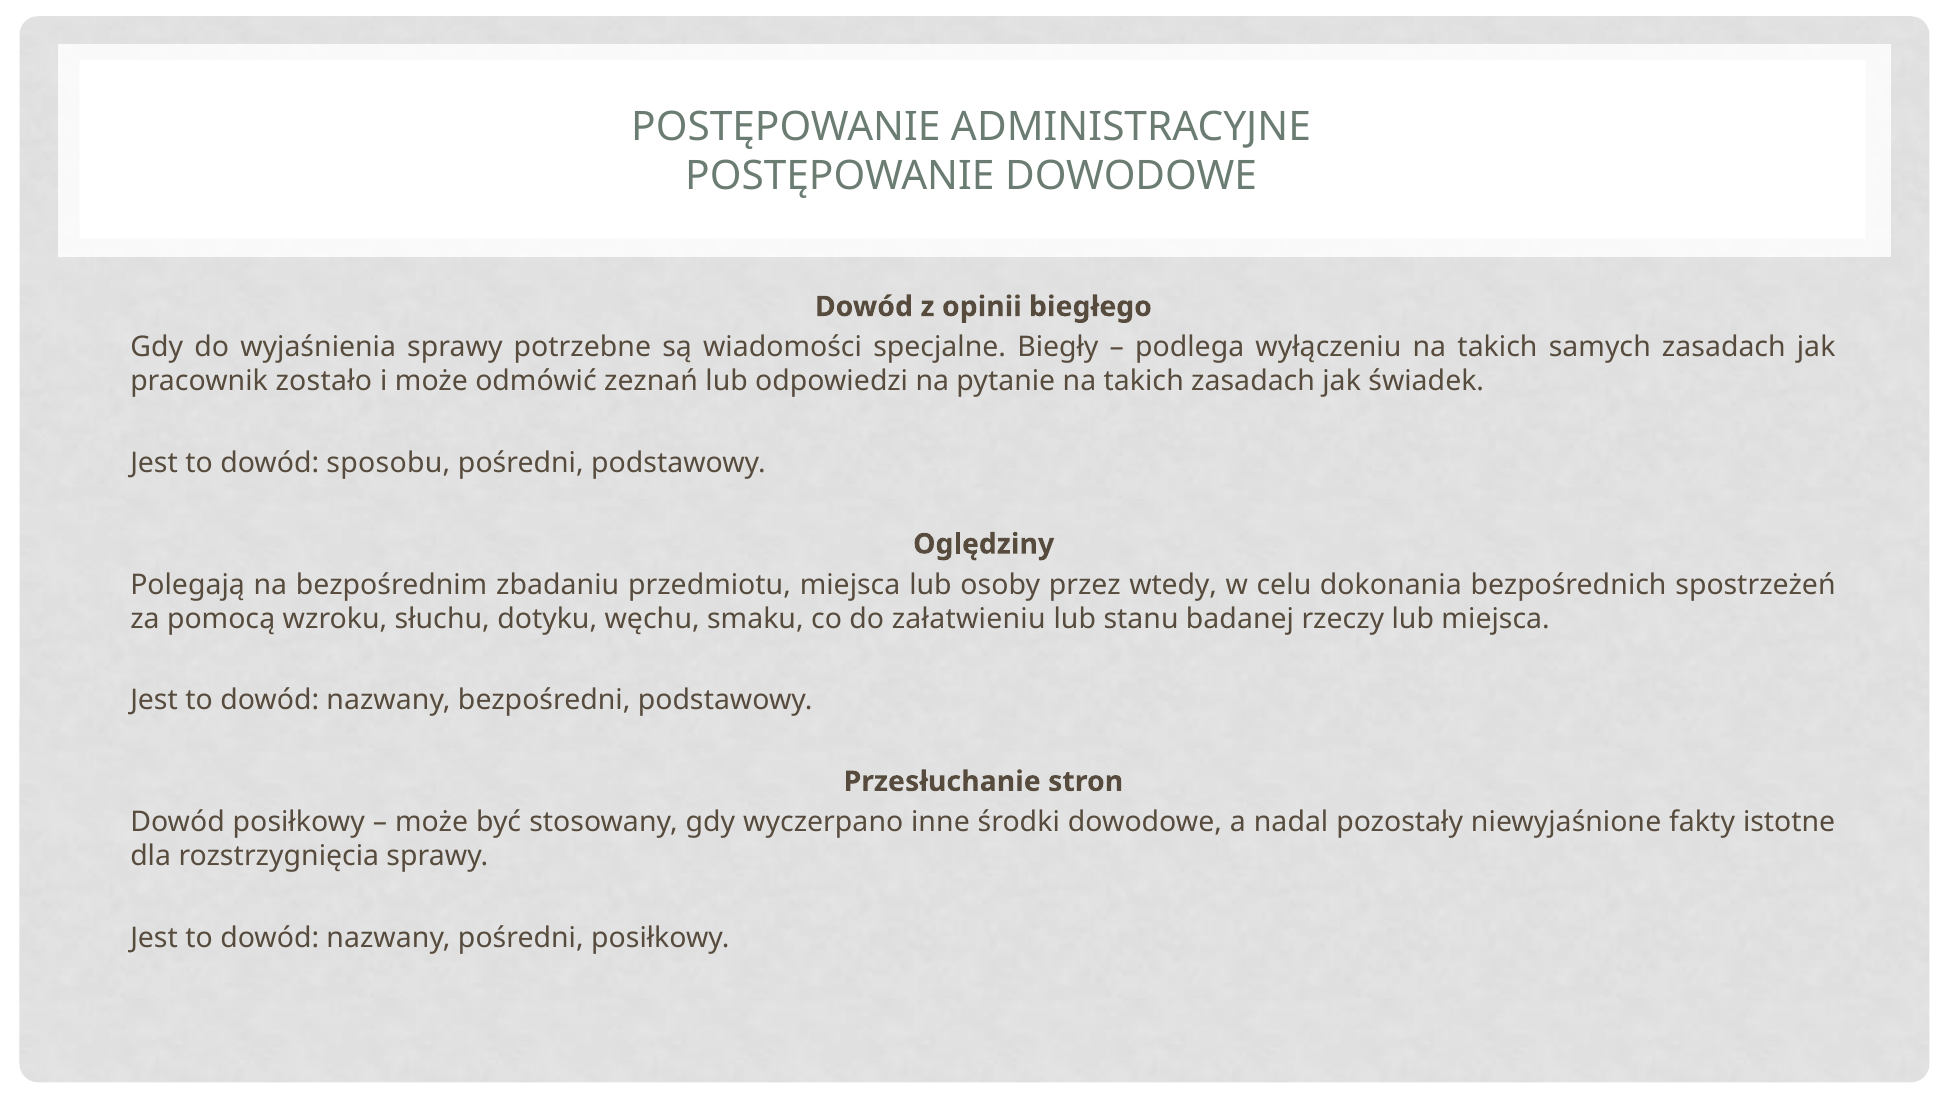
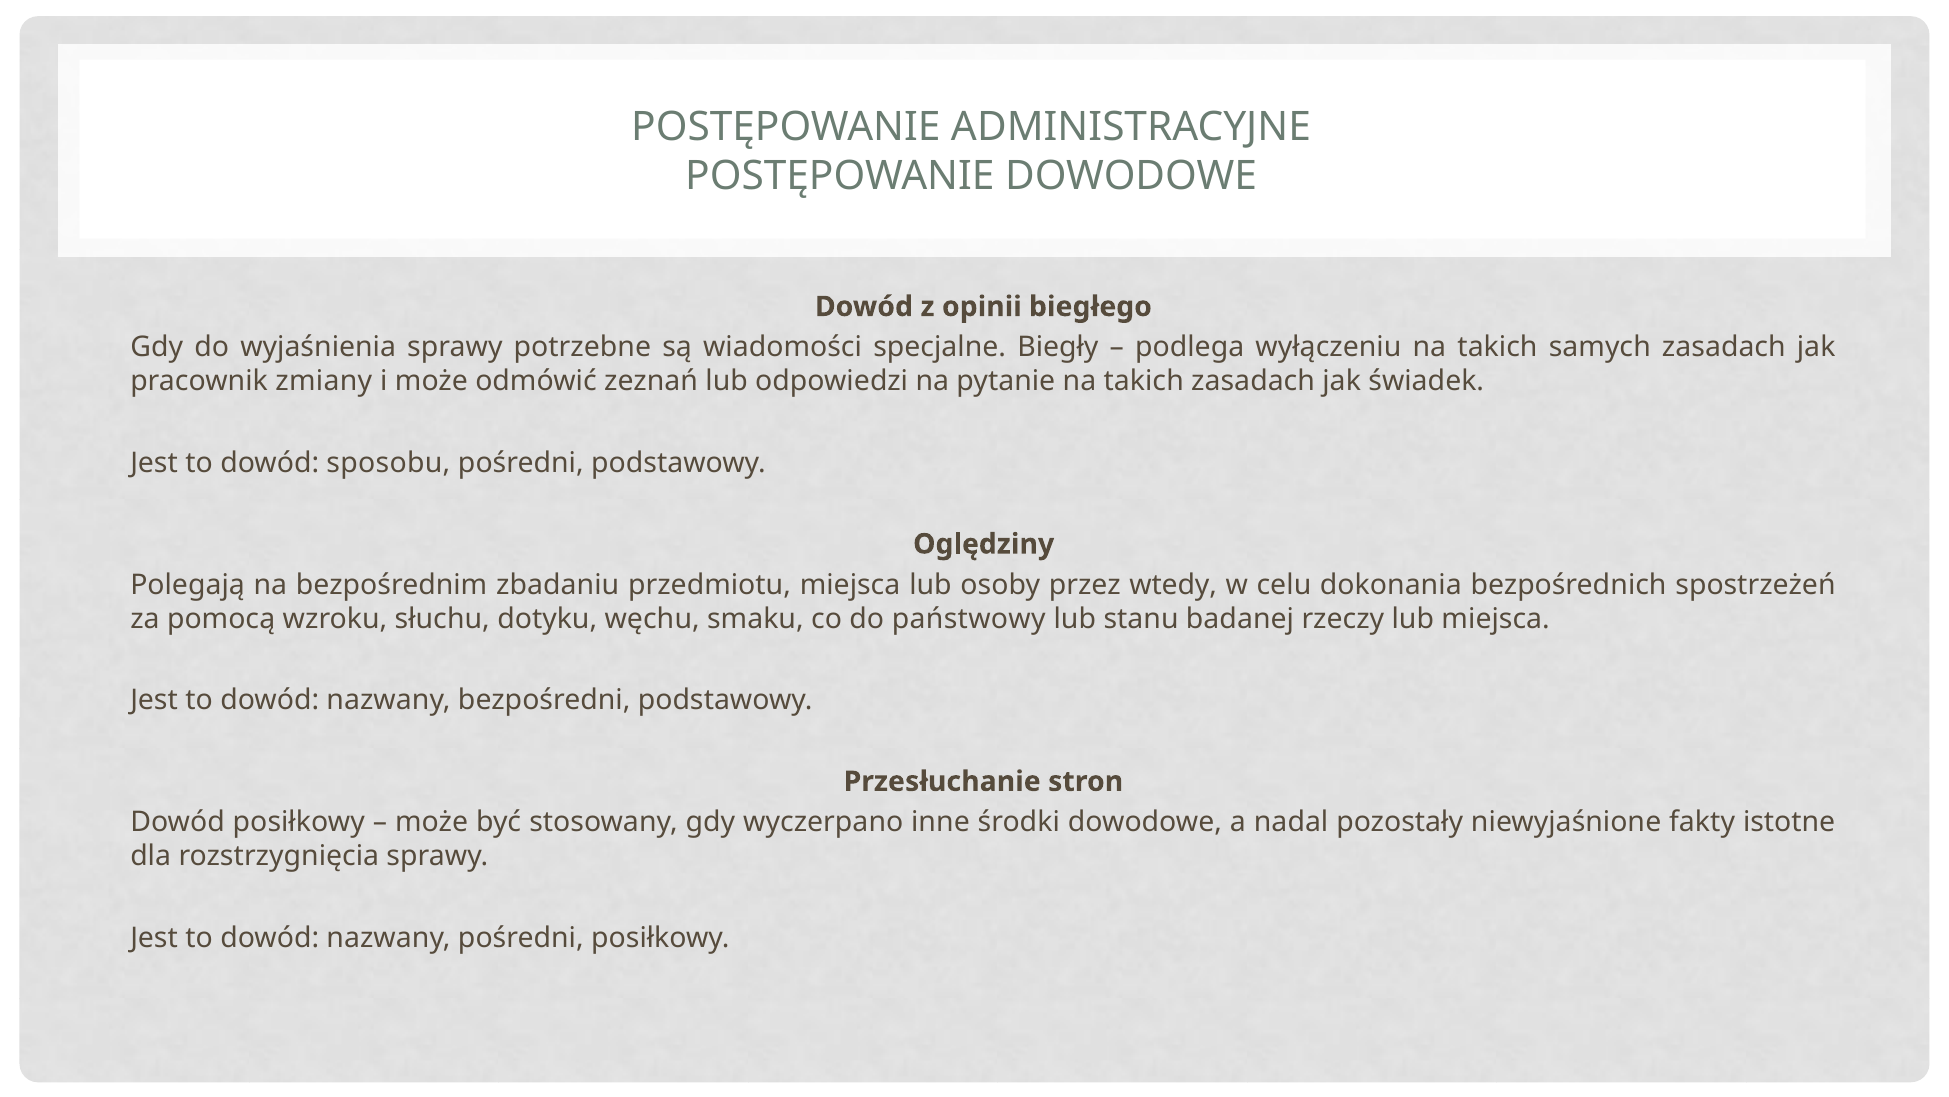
zostało: zostało -> zmiany
załatwieniu: załatwieniu -> państwowy
